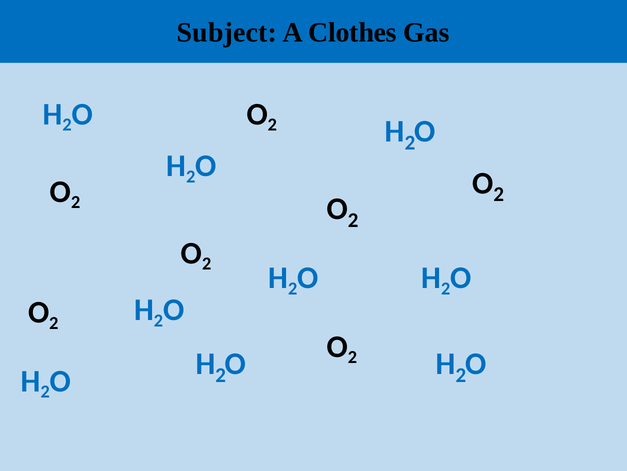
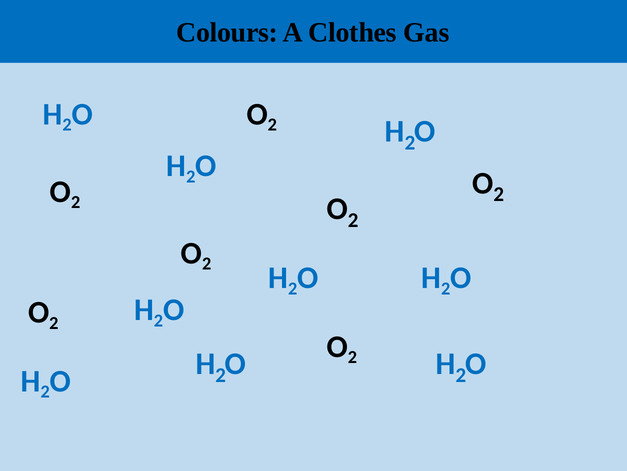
Subject: Subject -> Colours
